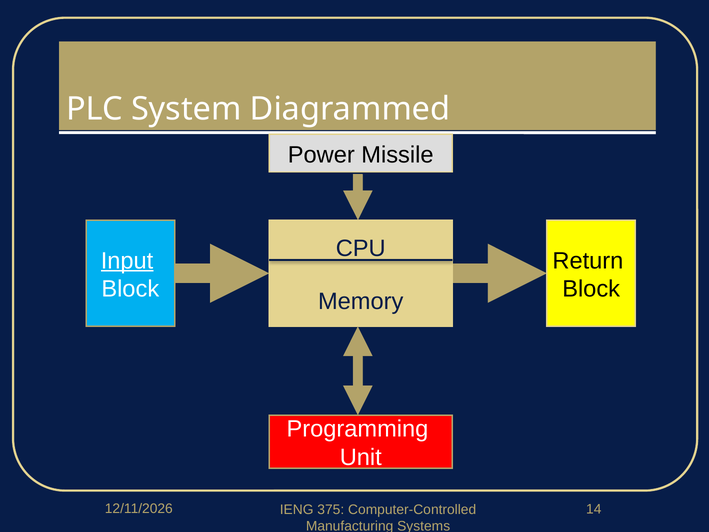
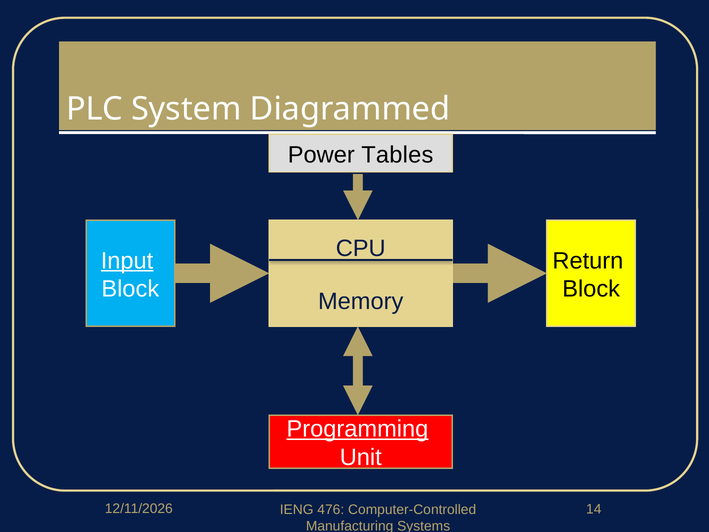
Missile: Missile -> Tables
Programming underline: none -> present
375: 375 -> 476
